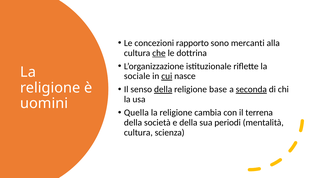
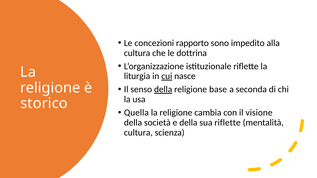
mercanti: mercanti -> impedito
che underline: present -> none
sociale: sociale -> liturgia
seconda underline: present -> none
uomini: uomini -> storico
terrena: terrena -> visione
sua periodi: periodi -> riflette
